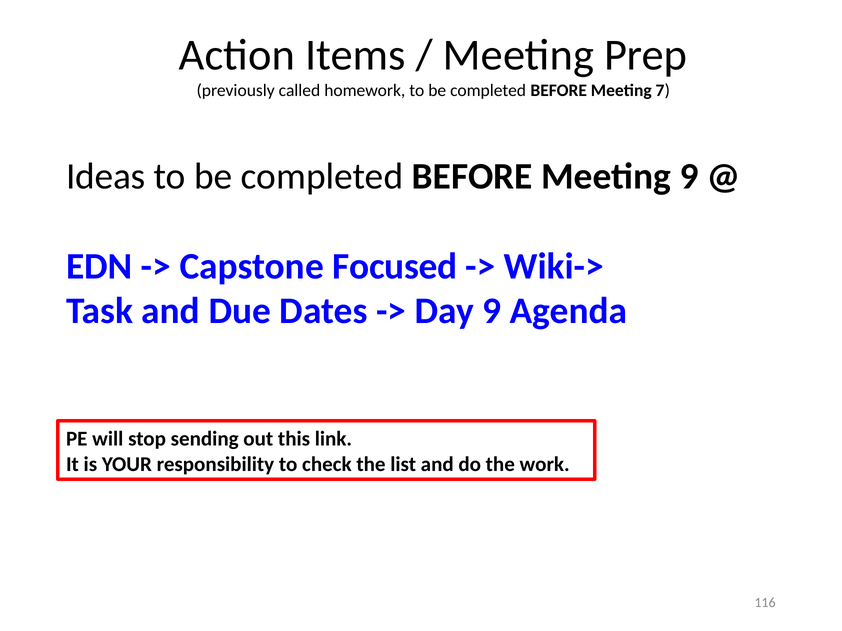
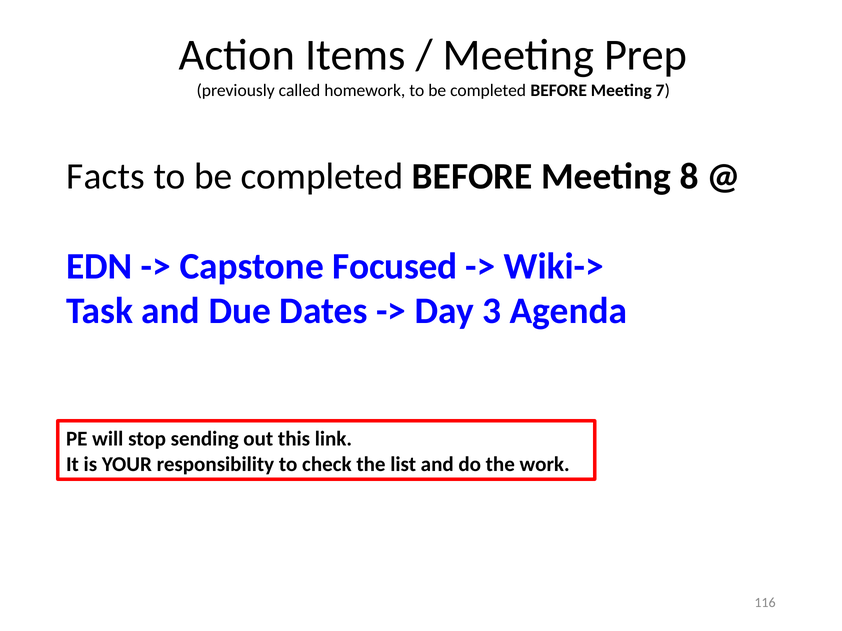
Ideas: Ideas -> Facts
Meeting 9: 9 -> 8
Day 9: 9 -> 3
